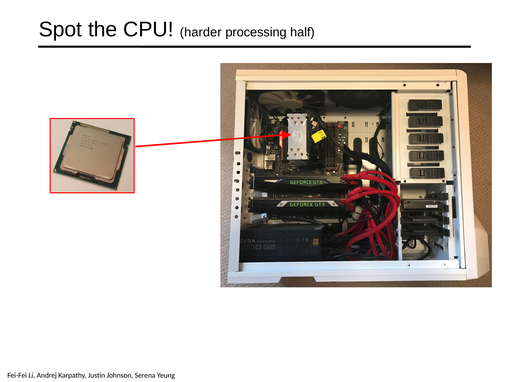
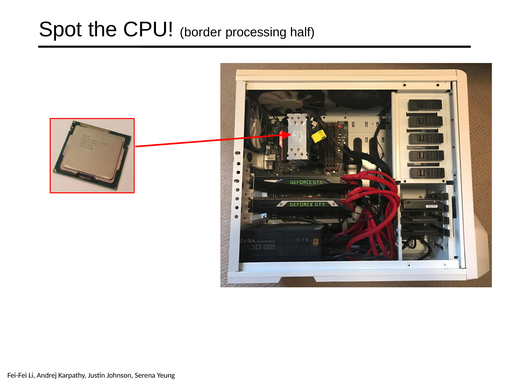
harder: harder -> border
